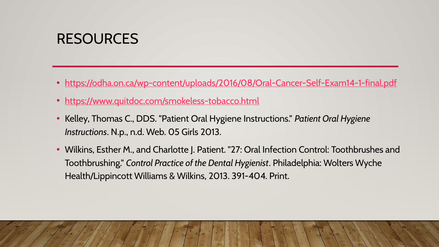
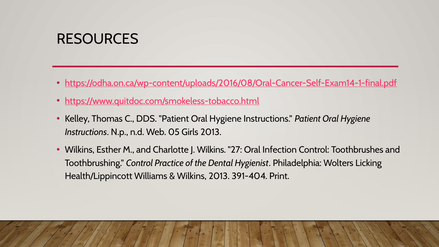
J Patient: Patient -> Wilkins
Wyche: Wyche -> Licking
